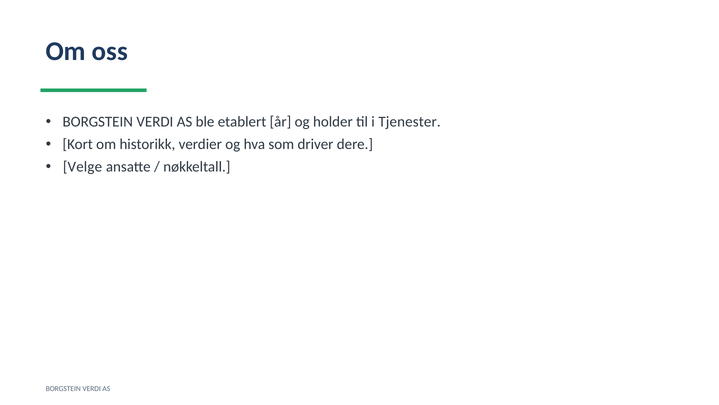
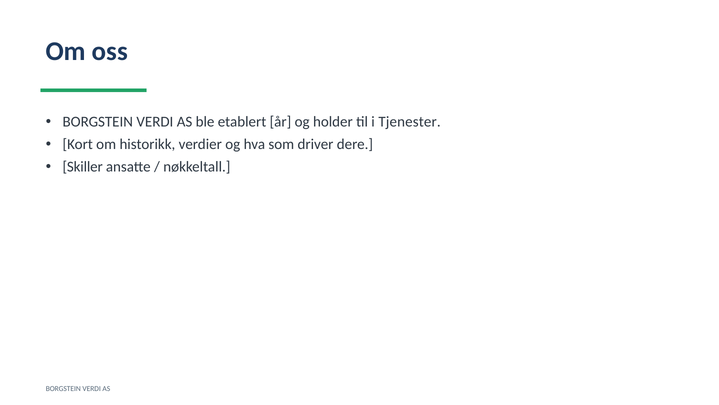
Velge: Velge -> Skiller
